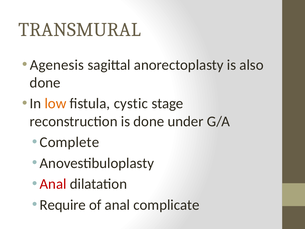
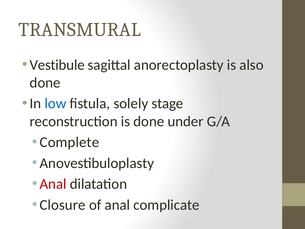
Agenesis: Agenesis -> Vestibule
low colour: orange -> blue
cystic: cystic -> solely
Require: Require -> Closure
